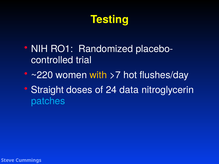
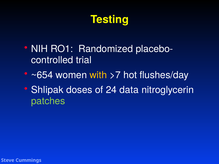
~220: ~220 -> ~654
Straight: Straight -> Shlipak
patches colour: light blue -> light green
